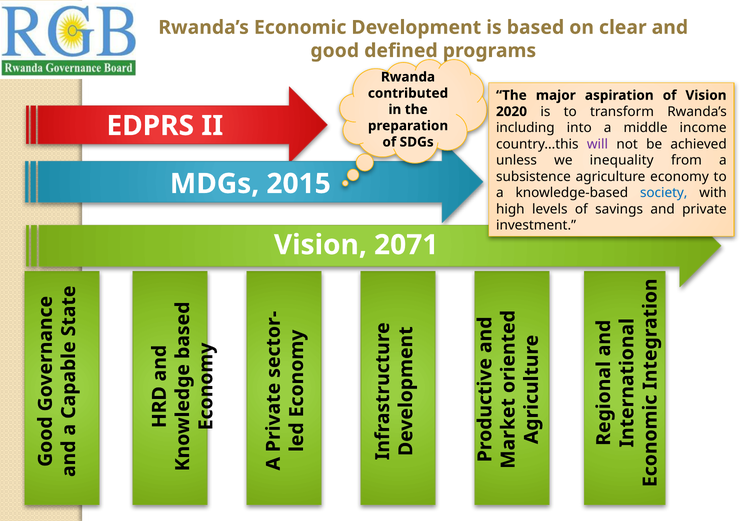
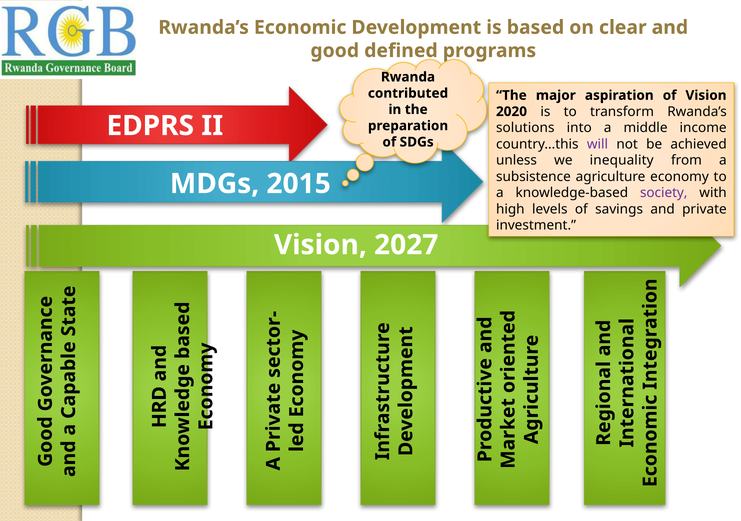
including: including -> solutions
society colour: blue -> purple
2071: 2071 -> 2027
